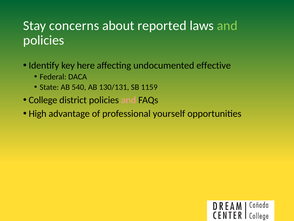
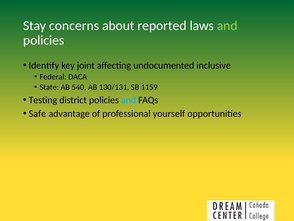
here: here -> joint
effective: effective -> inclusive
College: College -> Testing
and at (129, 100) colour: pink -> light blue
High: High -> Safe
